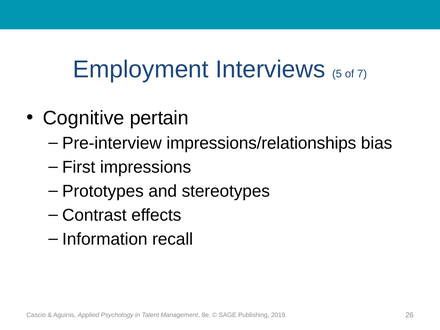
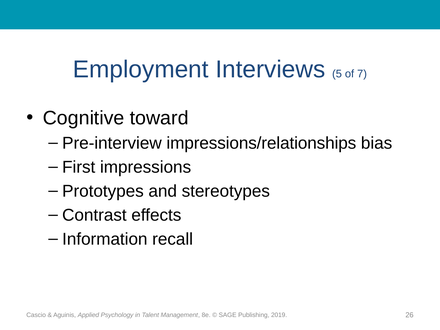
pertain: pertain -> toward
